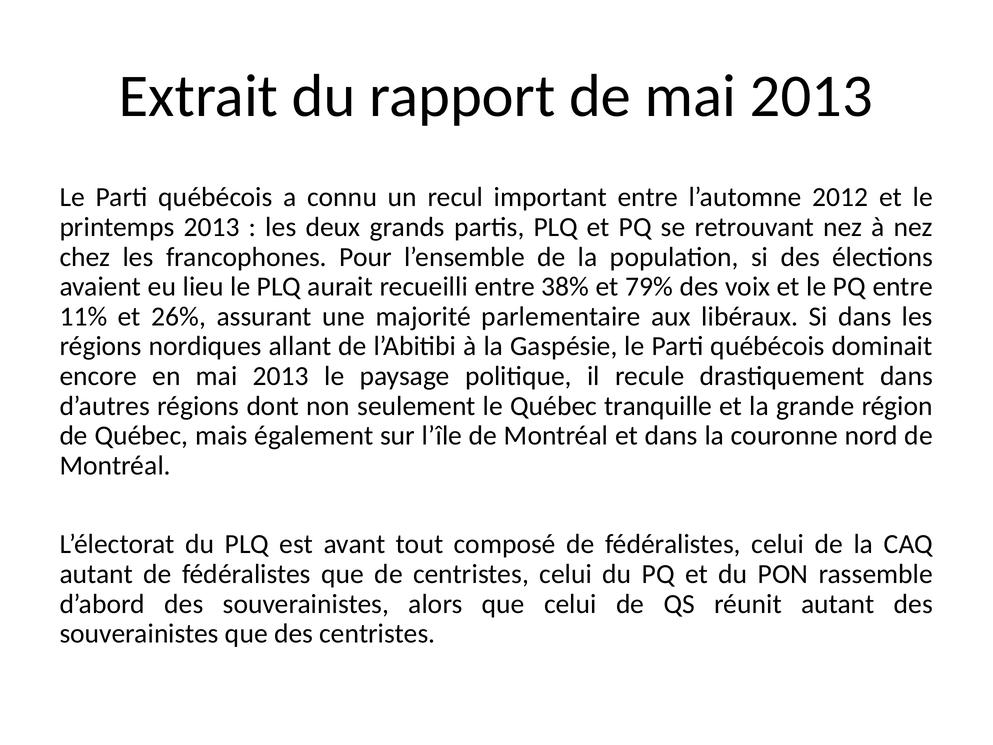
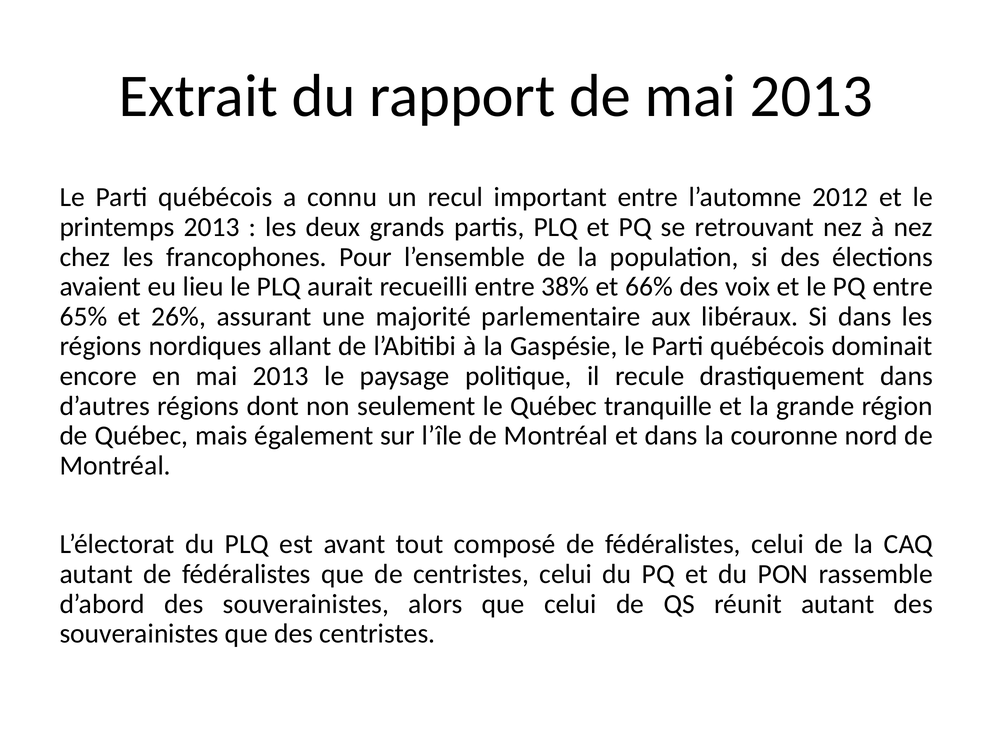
79%: 79% -> 66%
11%: 11% -> 65%
